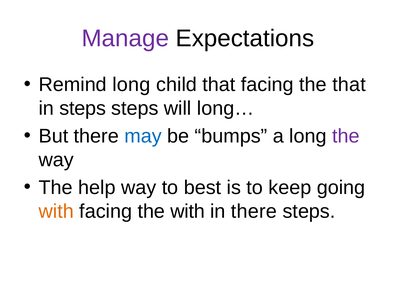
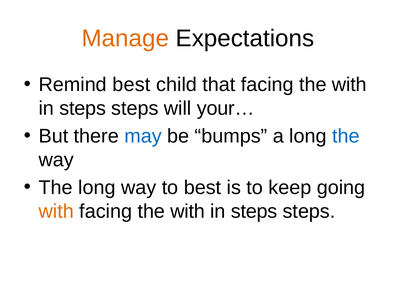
Manage colour: purple -> orange
Remind long: long -> best
that facing the that: that -> with
long…: long… -> your…
the at (346, 136) colour: purple -> blue
The help: help -> long
there at (254, 211): there -> steps
